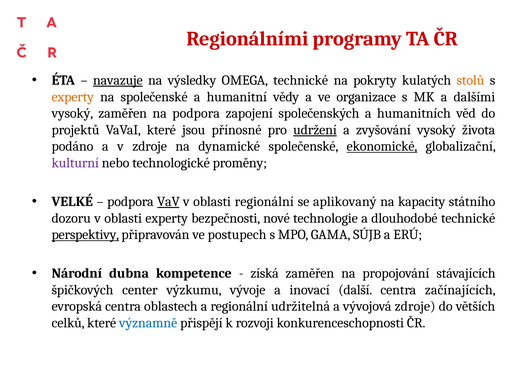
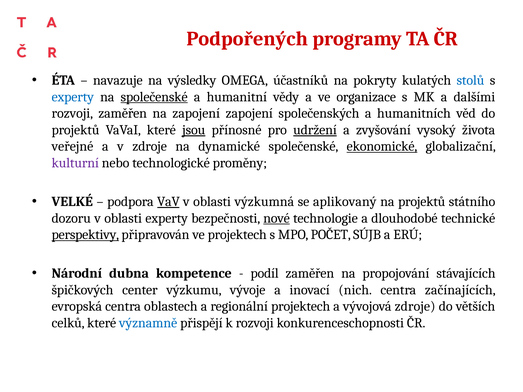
Regionálními: Regionálními -> Podpořených
navazuje underline: present -> none
OMEGA technické: technické -> účastníků
stolů colour: orange -> blue
experty at (73, 97) colour: orange -> blue
společenské at (154, 97) underline: none -> present
vysoký at (72, 113): vysoký -> rozvoji
na podpora: podpora -> zapojení
jsou underline: none -> present
podáno: podáno -> veřejné
oblasti regionální: regionální -> výzkumná
na kapacity: kapacity -> projektů
nové underline: none -> present
ve postupech: postupech -> projektech
GAMA: GAMA -> POČET
získá: získá -> podíl
další: další -> nich
regionální udržitelná: udržitelná -> projektech
